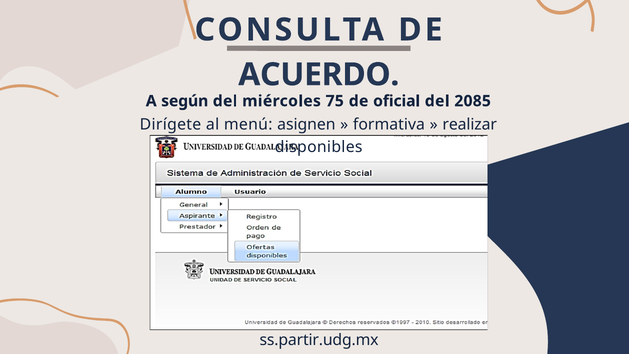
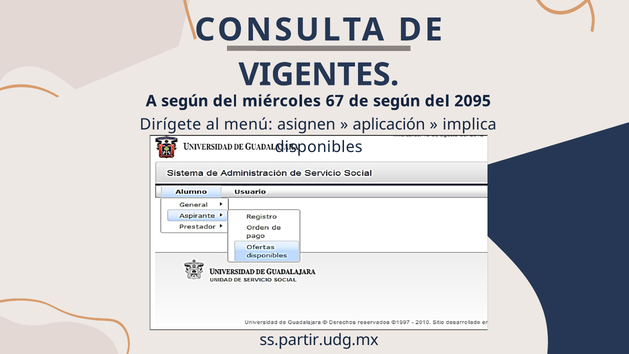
ACUERDO: ACUERDO -> VIGENTES
75: 75 -> 67
de oficial: oficial -> según
2085: 2085 -> 2095
formativa: formativa -> aplicación
realizar: realizar -> implica
